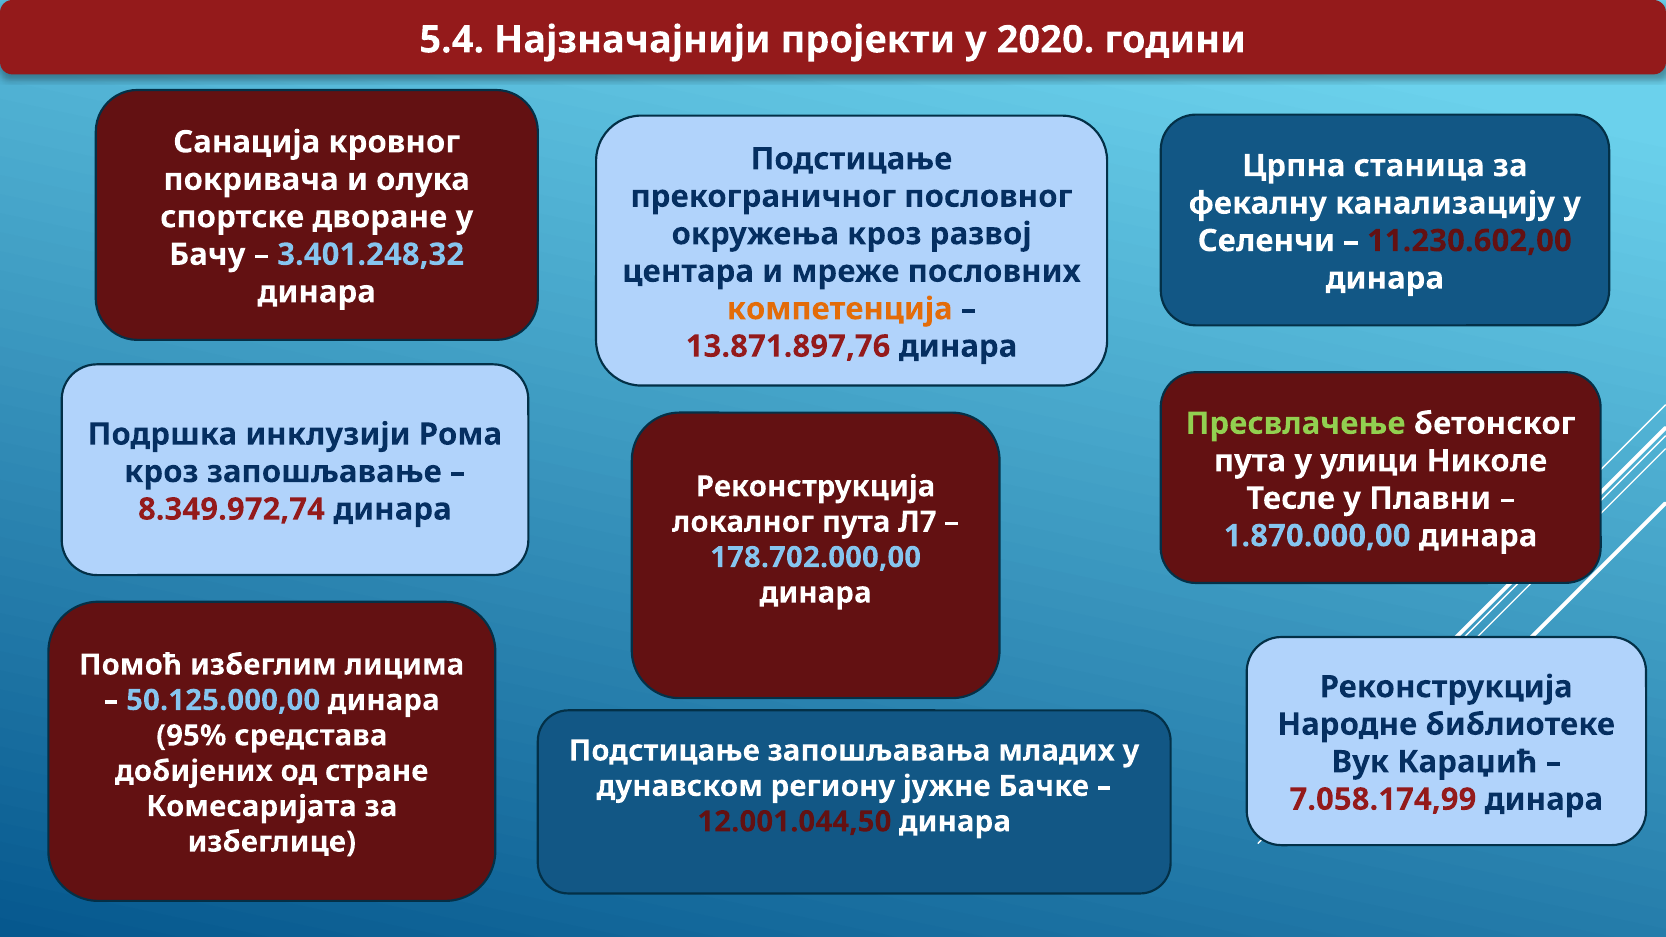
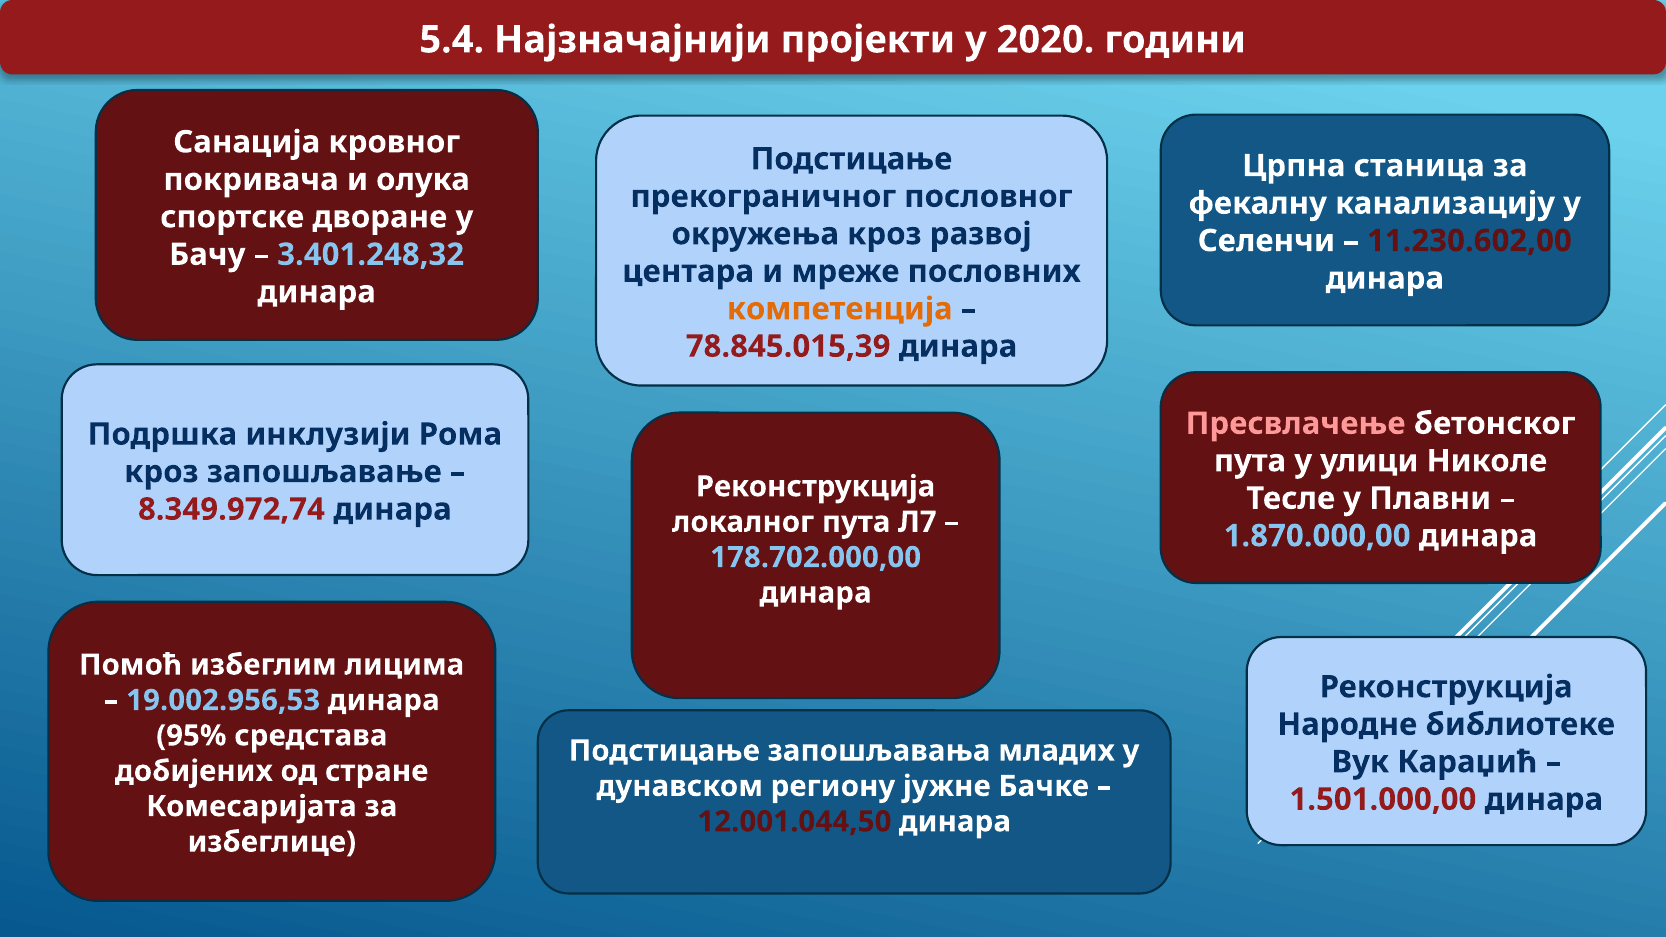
13.871.897,76: 13.871.897,76 -> 78.845.015,39
Пресвлачење colour: light green -> pink
50.125.000,00: 50.125.000,00 -> 19.002.956,53
7.058.174,99: 7.058.174,99 -> 1.501.000,00
